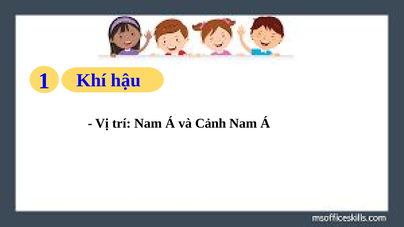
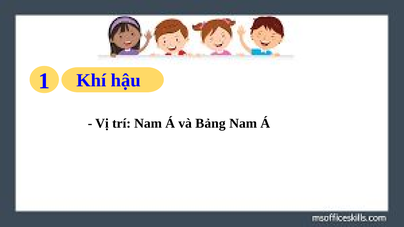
Cảnh: Cảnh -> Bảng
